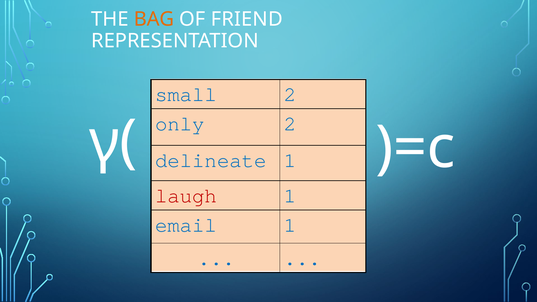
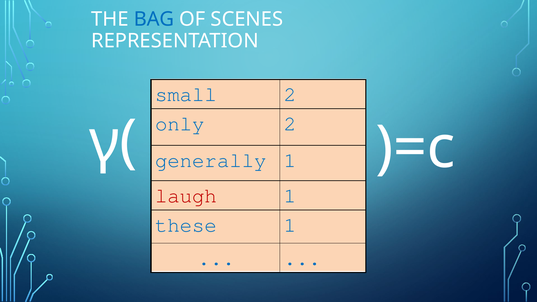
BAG colour: orange -> blue
FRIEND: FRIEND -> SCENES
delineate: delineate -> generally
email: email -> these
